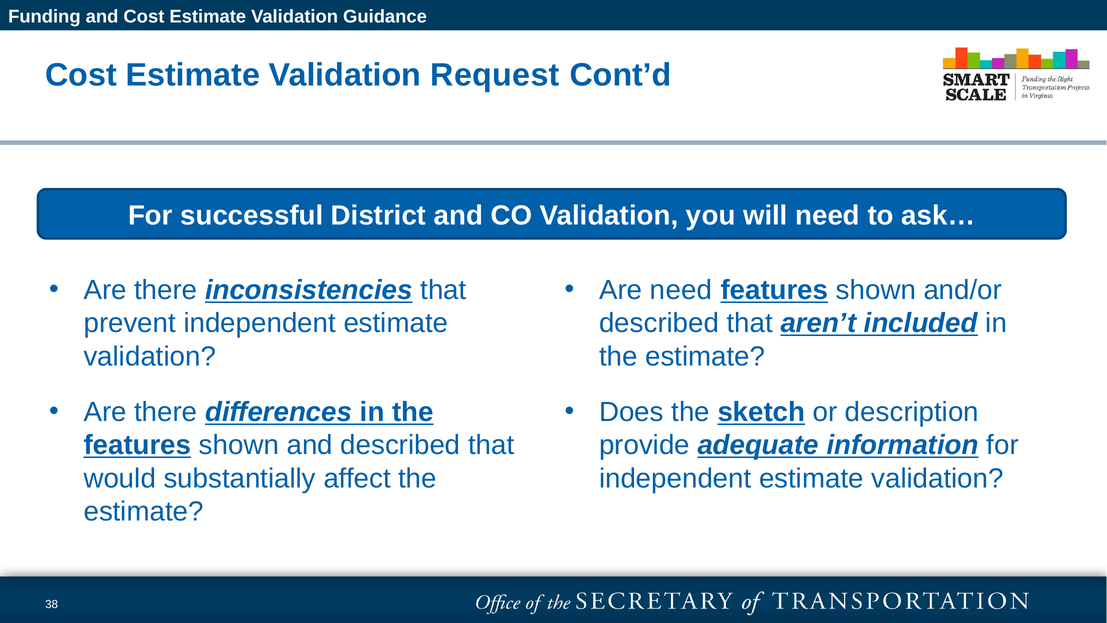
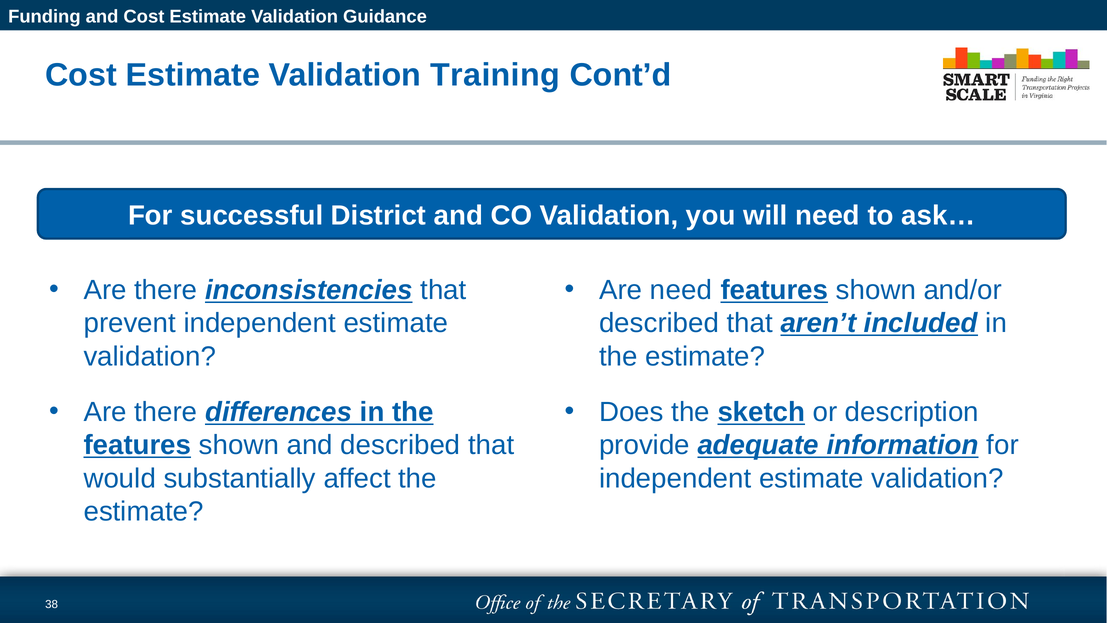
Request: Request -> Training
